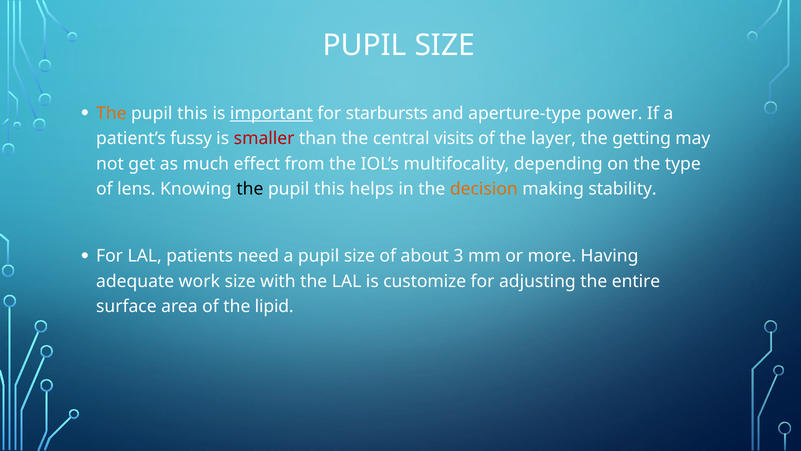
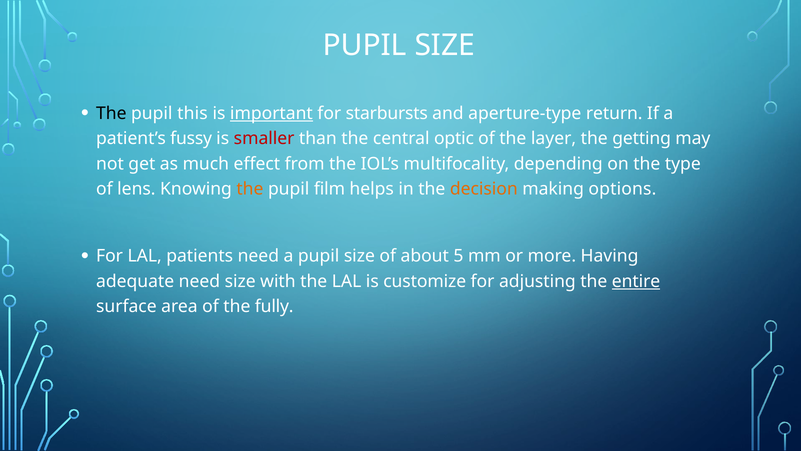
The at (111, 113) colour: orange -> black
power: power -> return
visits: visits -> optic
the at (250, 189) colour: black -> orange
this at (329, 189): this -> film
stability: stability -> options
3: 3 -> 5
adequate work: work -> need
entire underline: none -> present
lipid: lipid -> fully
